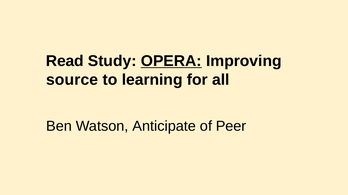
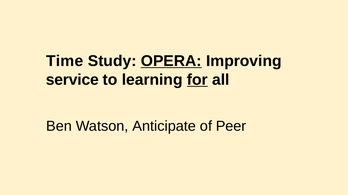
Read: Read -> Time
source: source -> service
for underline: none -> present
